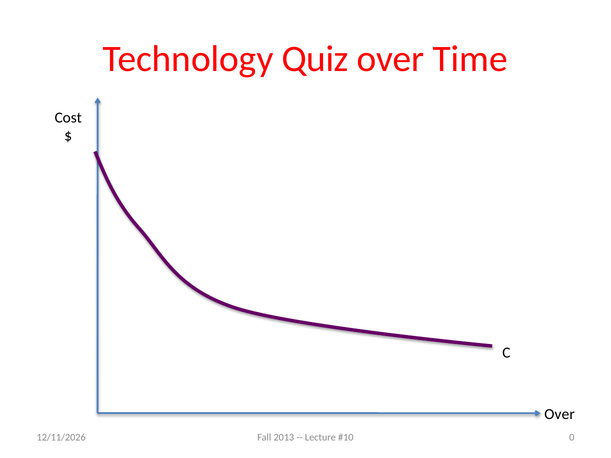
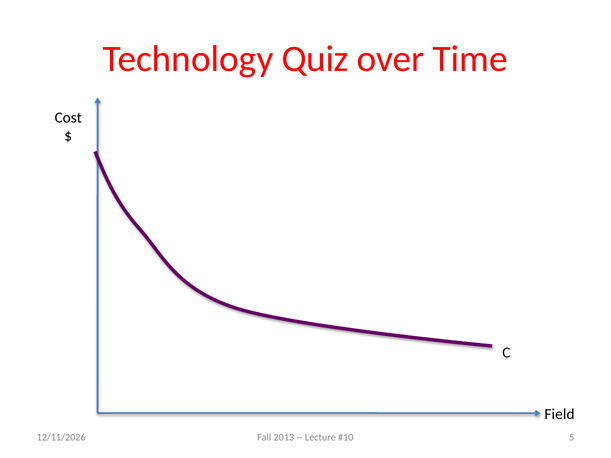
Over at (560, 415): Over -> Field
0: 0 -> 5
